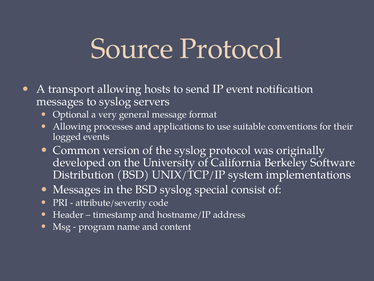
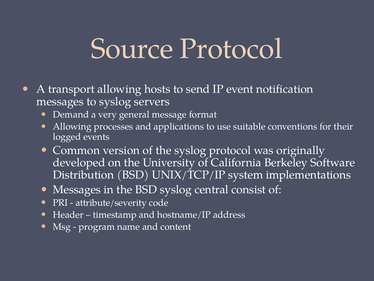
Optional: Optional -> Demand
special: special -> central
